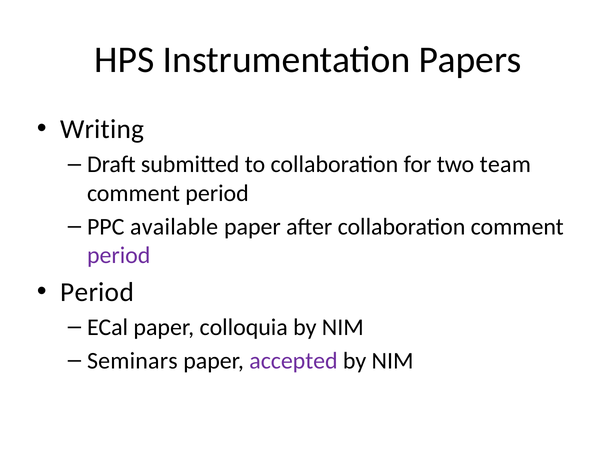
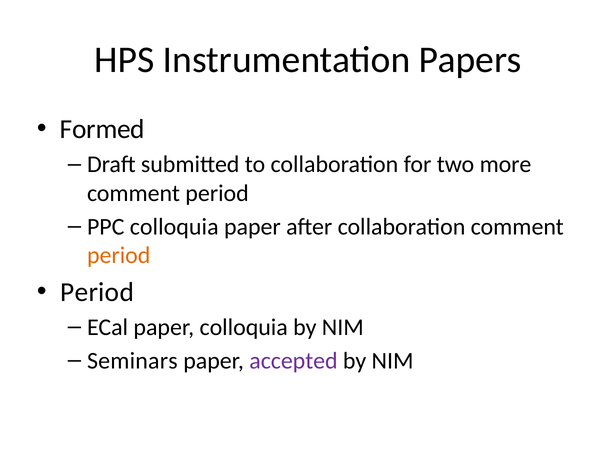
Writing: Writing -> Formed
team: team -> more
PPC available: available -> colloquia
period at (119, 255) colour: purple -> orange
